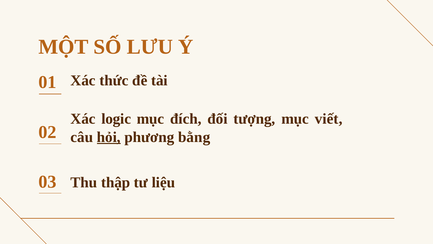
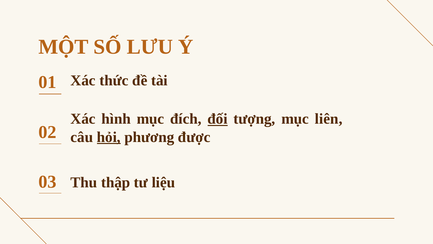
logic: logic -> hình
đối underline: none -> present
viết: viết -> liên
bằng: bằng -> được
